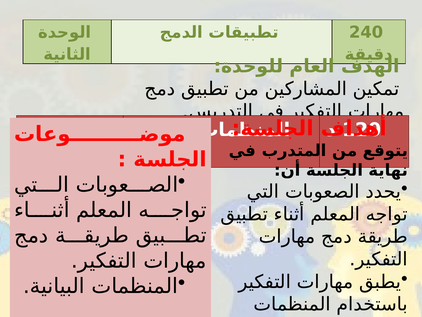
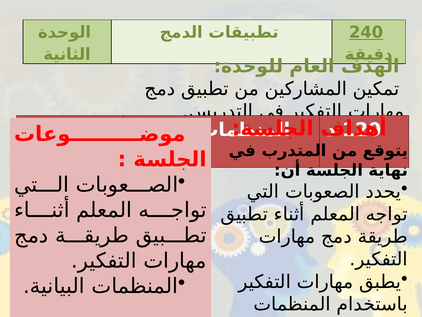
240 underline: none -> present
